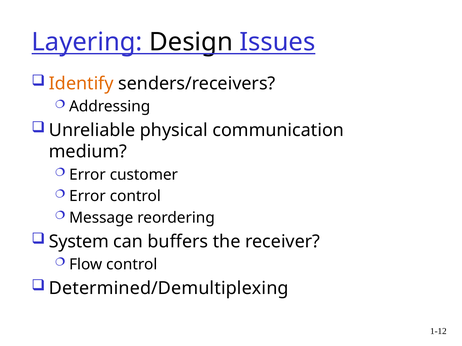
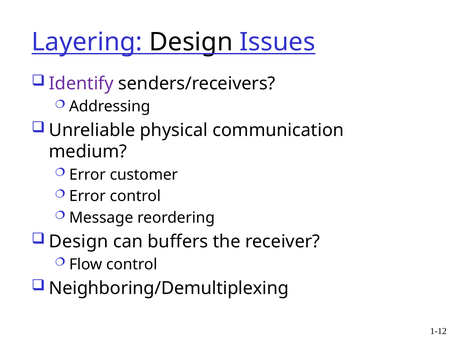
Identify colour: orange -> purple
System at (79, 242): System -> Design
Determined/Demultiplexing: Determined/Demultiplexing -> Neighboring/Demultiplexing
